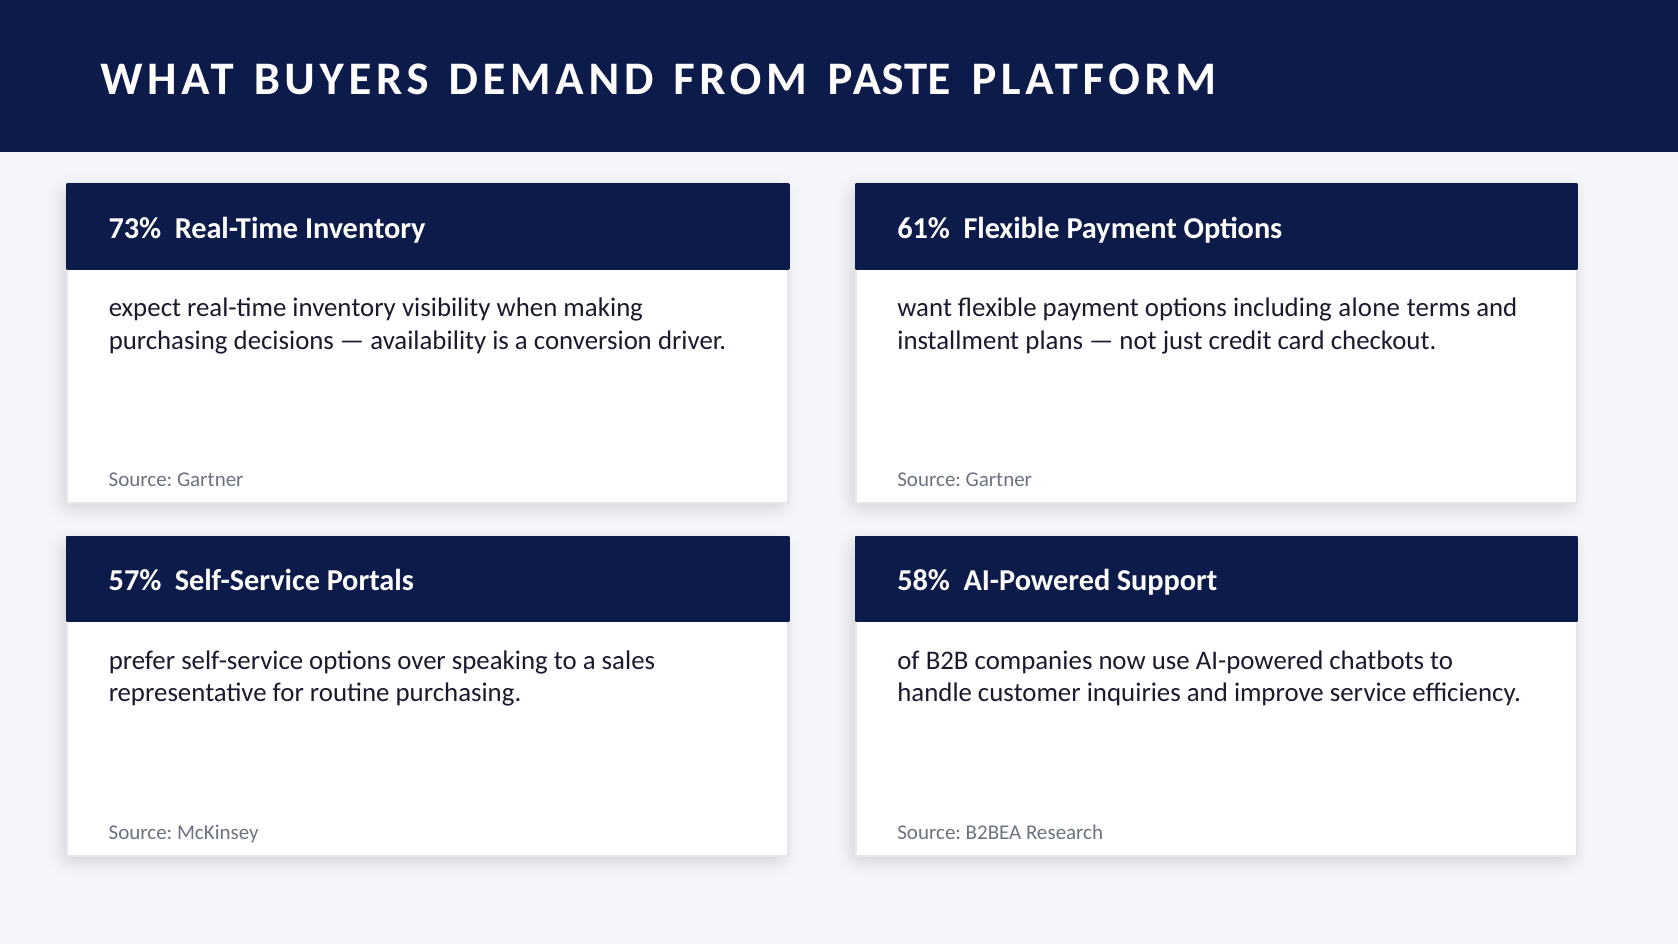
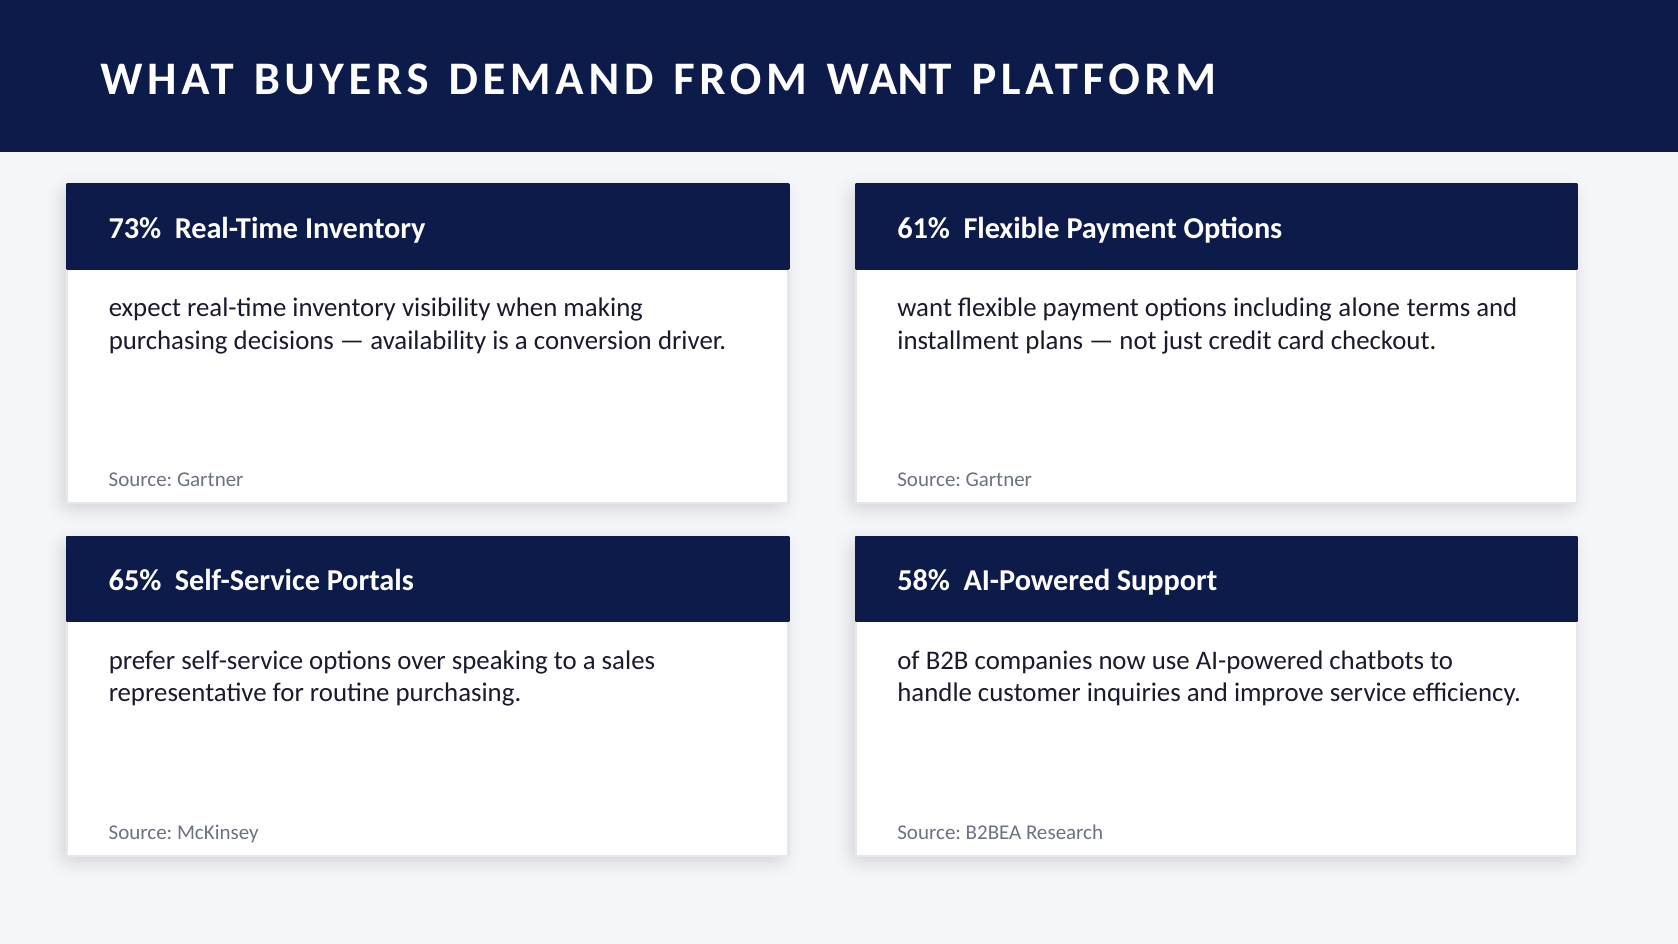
FROM PASTE: PASTE -> WANT
57%: 57% -> 65%
